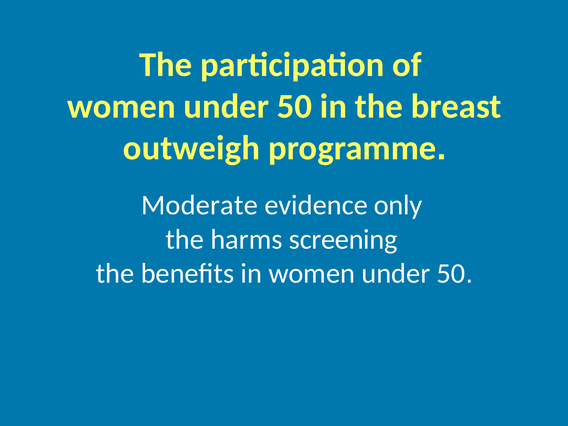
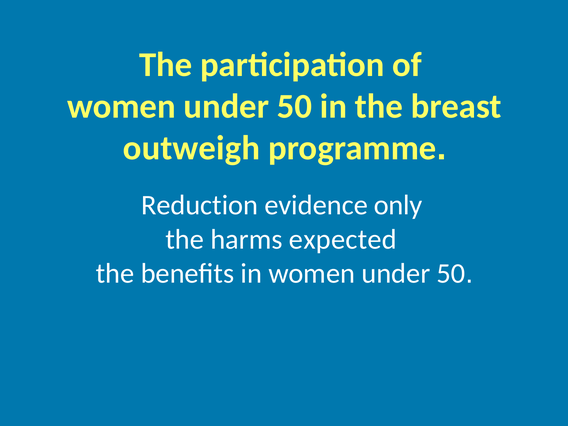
Moderate: Moderate -> Reduction
screening: screening -> expected
